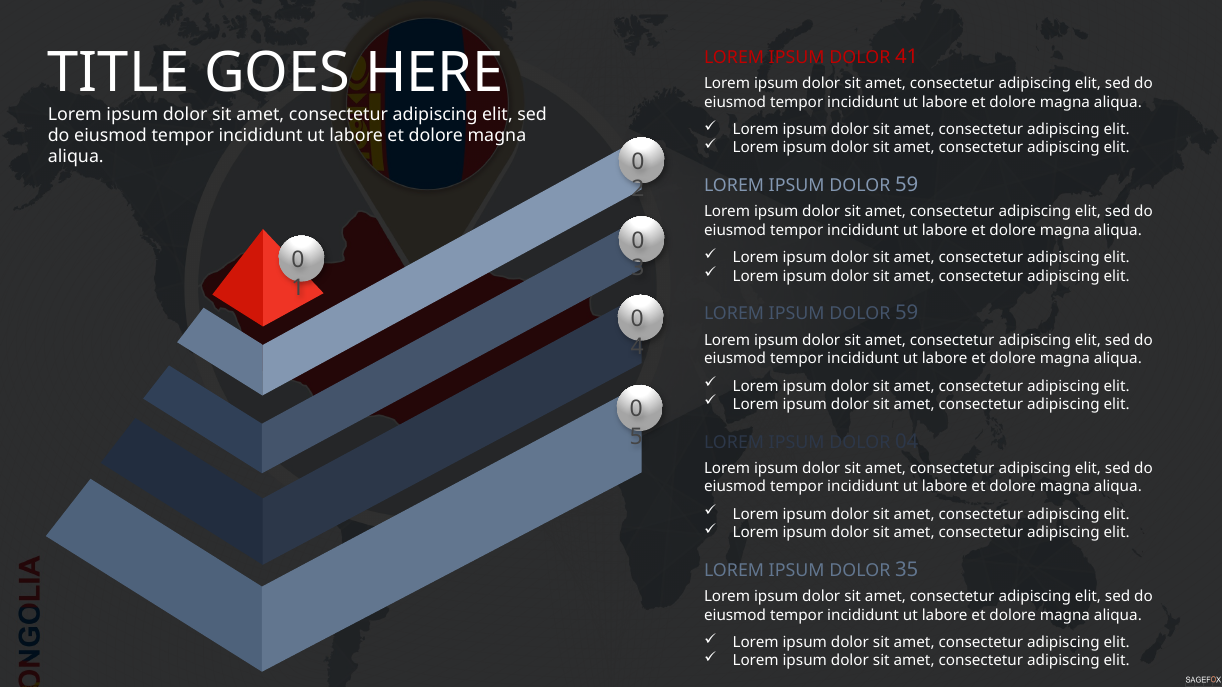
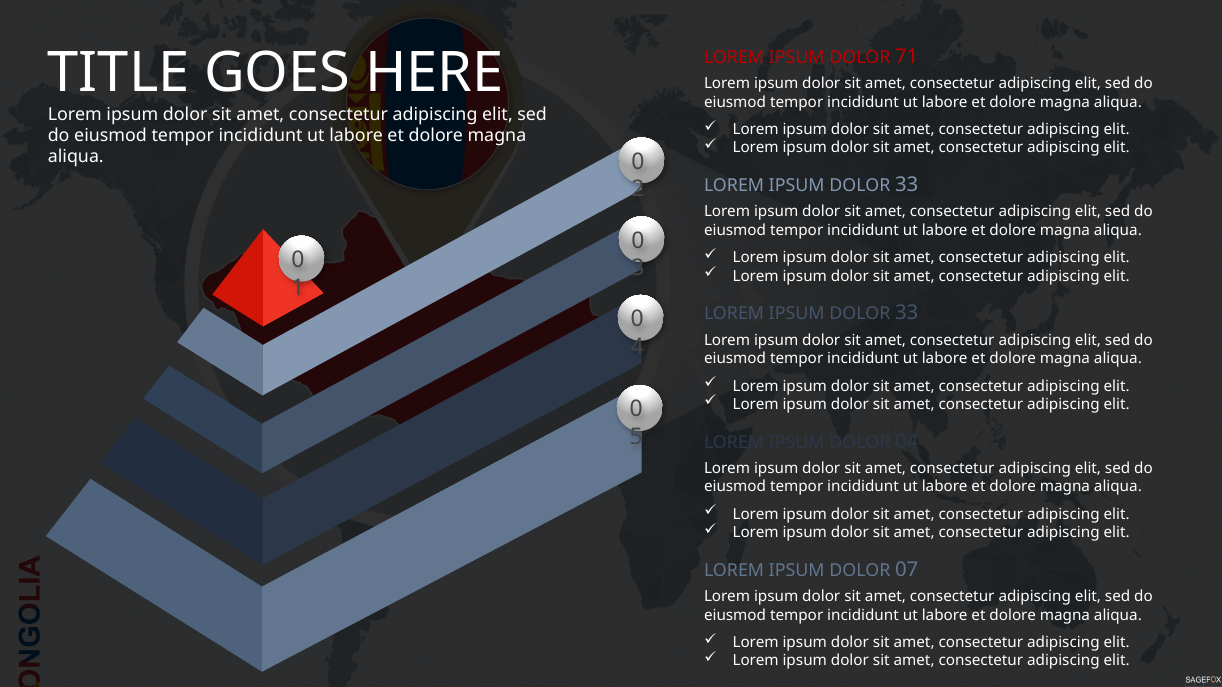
41: 41 -> 71
59 at (907, 185): 59 -> 33
59 at (907, 313): 59 -> 33
35: 35 -> 07
